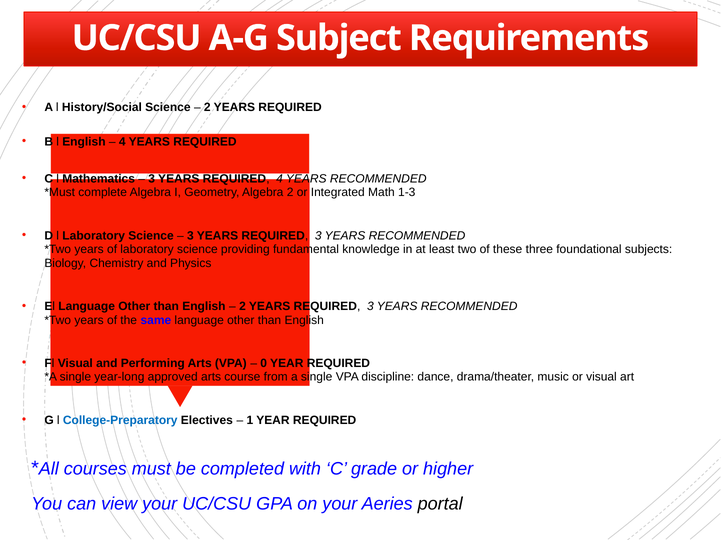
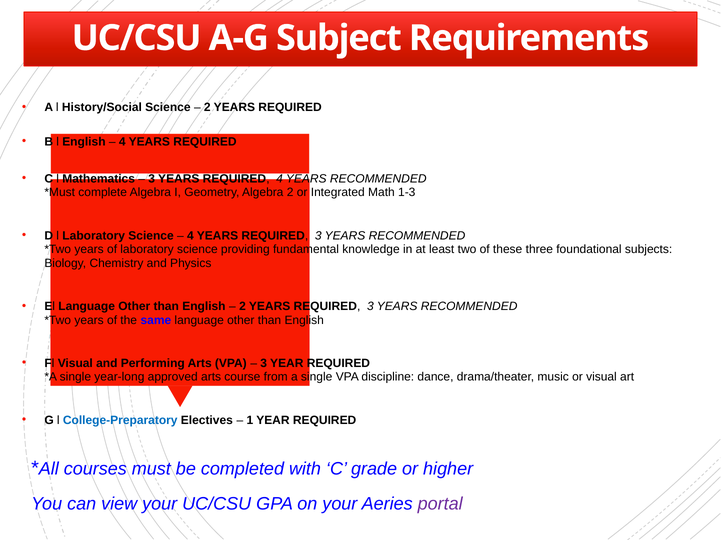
3 at (190, 236): 3 -> 4
0 at (264, 364): 0 -> 3
portal colour: black -> purple
